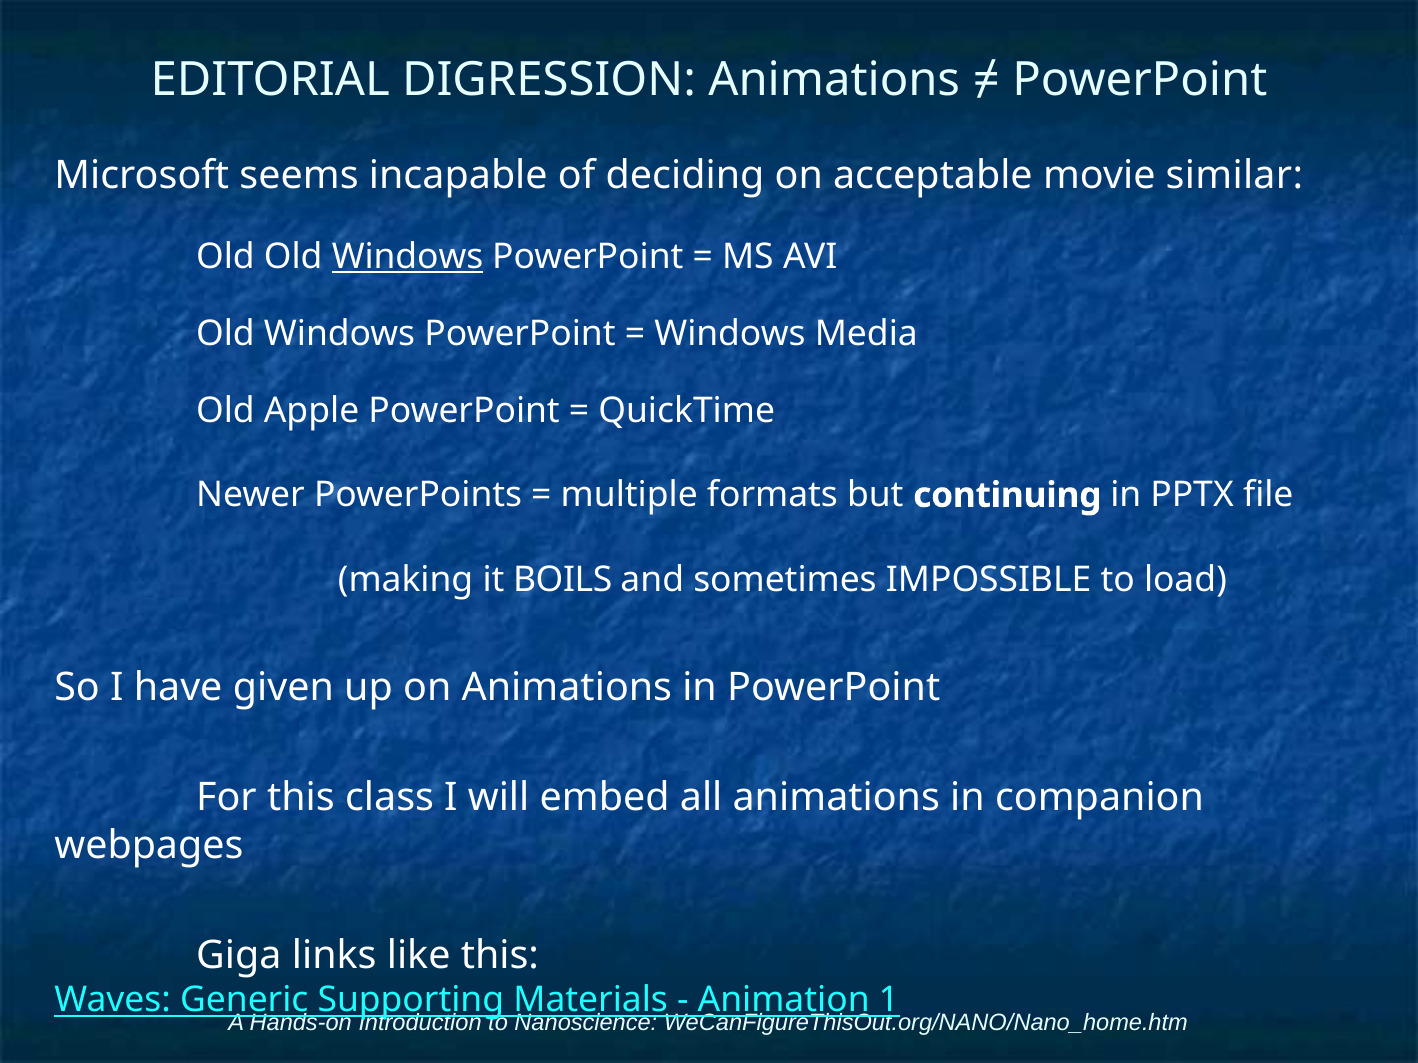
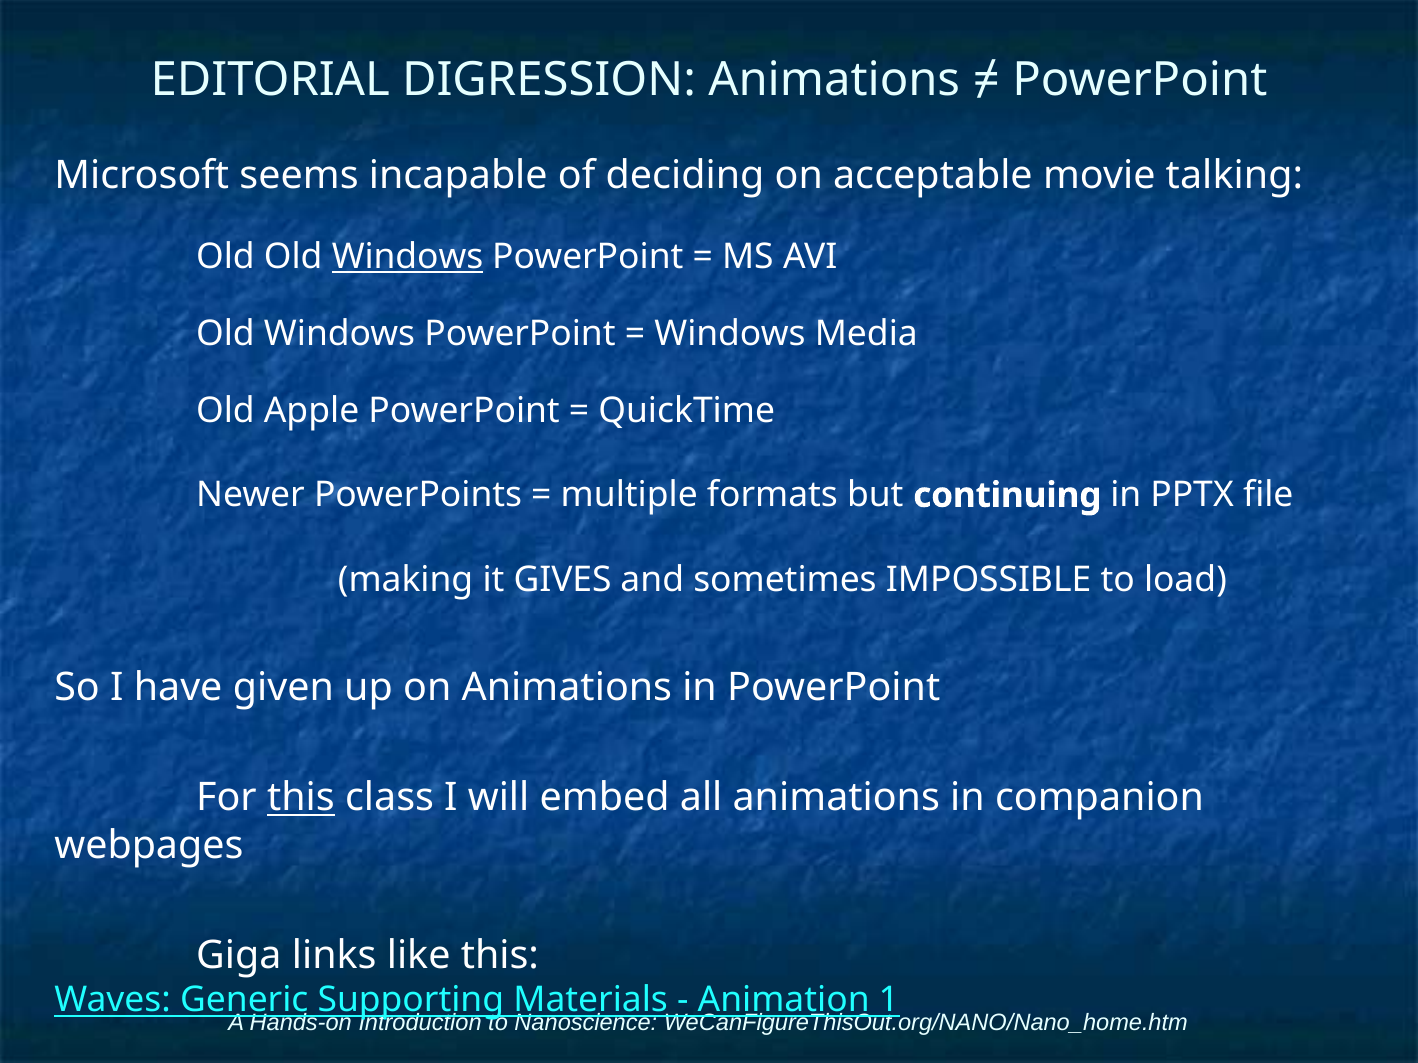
similar: similar -> talking
BOILS: BOILS -> GIVES
this at (301, 798) underline: none -> present
